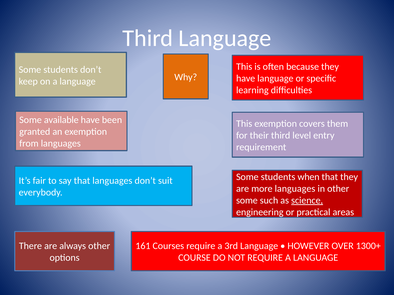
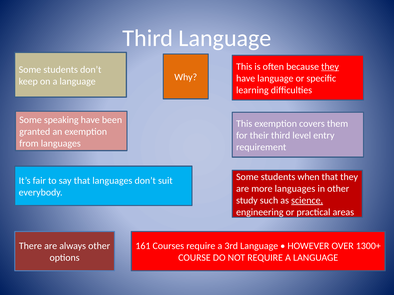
they at (330, 67) underline: none -> present
available: available -> speaking
some at (247, 201): some -> study
